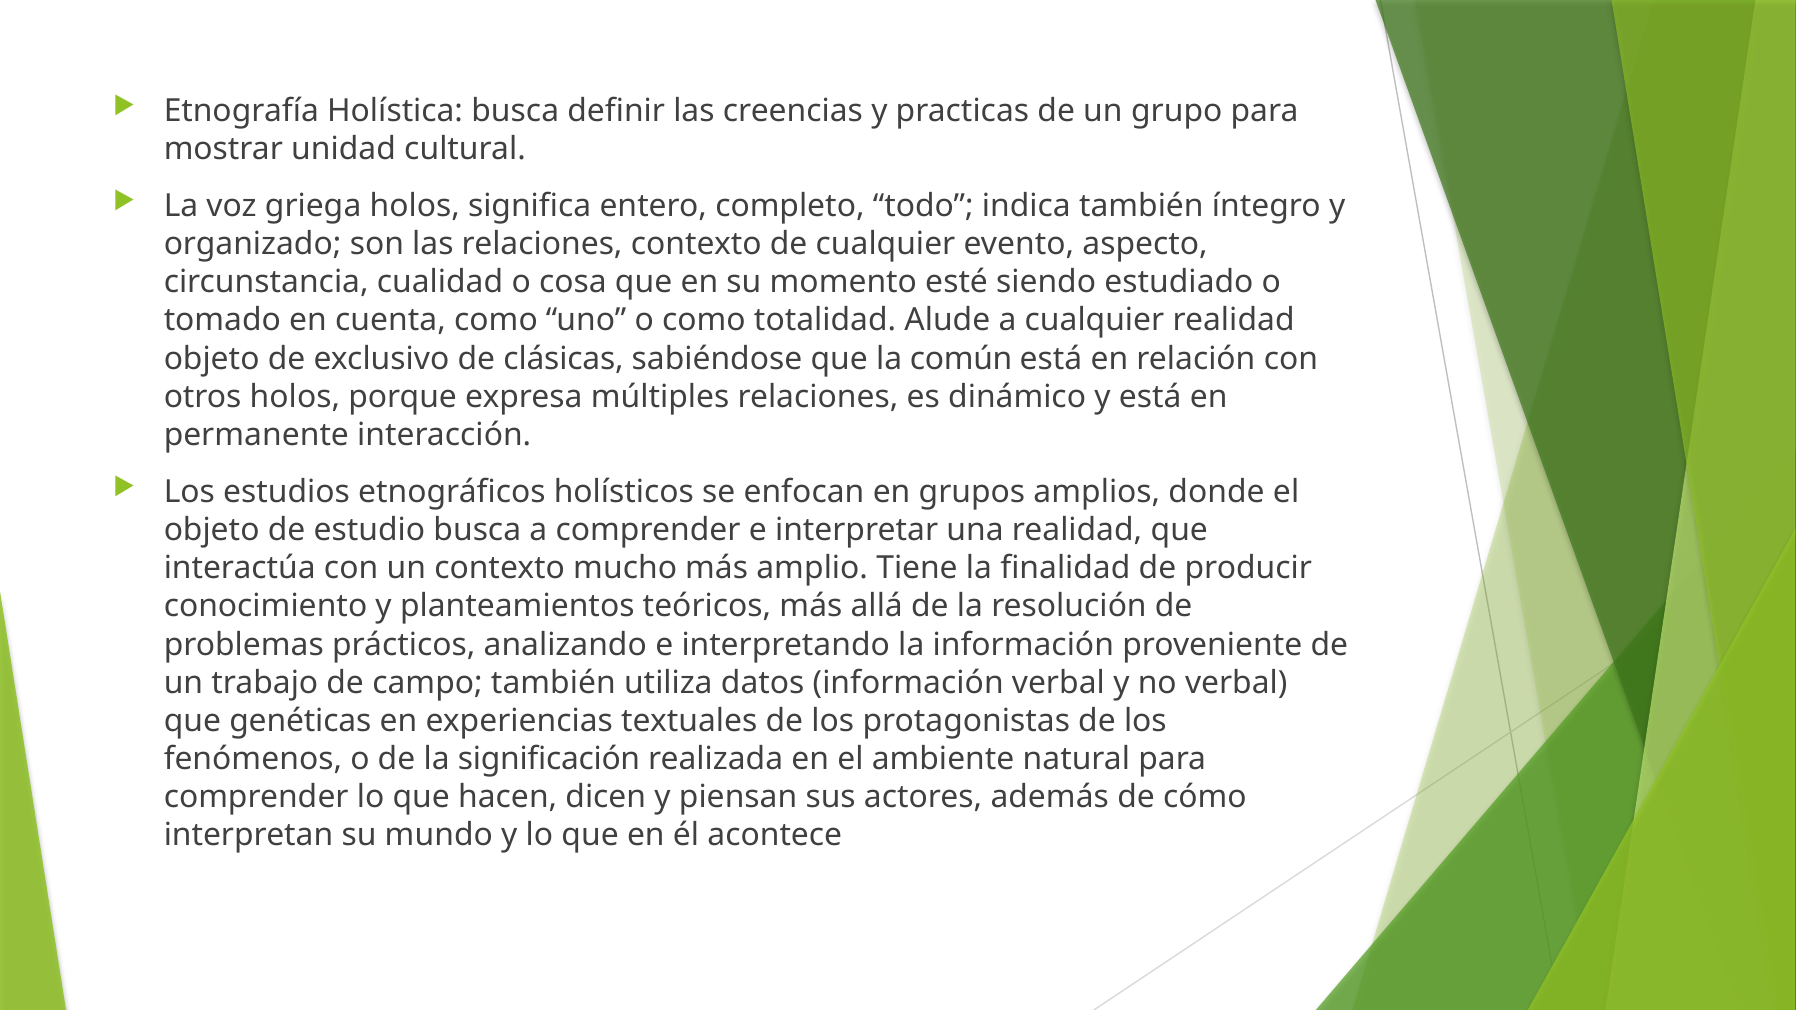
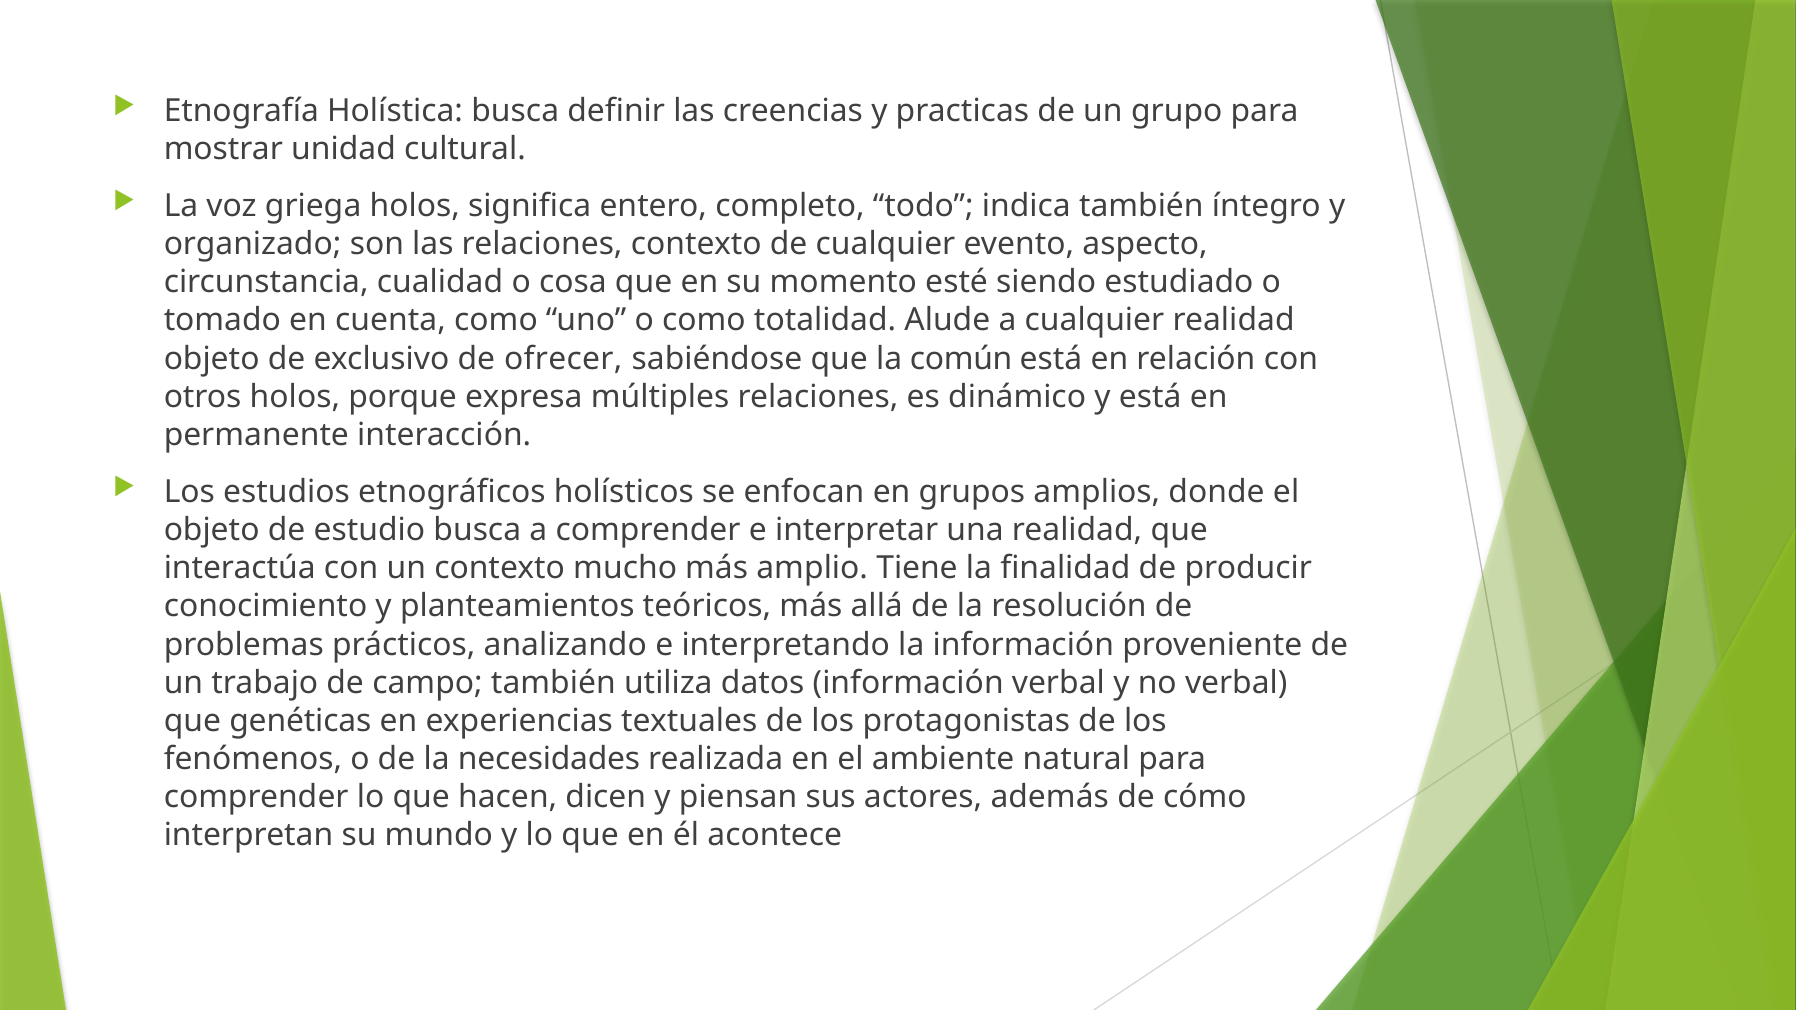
clásicas: clásicas -> ofrecer
significación: significación -> necesidades
